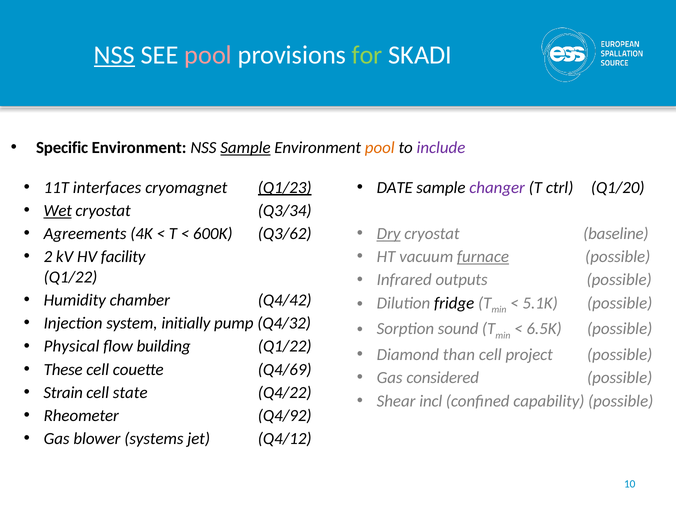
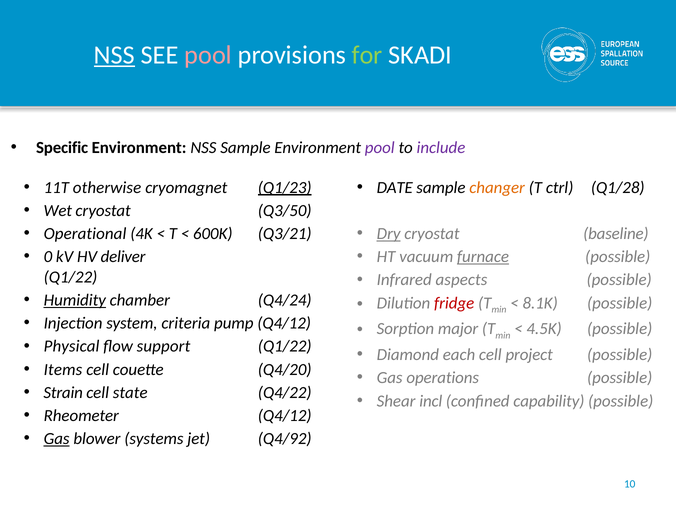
Sample at (245, 148) underline: present -> none
pool at (380, 148) colour: orange -> purple
interfaces: interfaces -> otherwise
changer colour: purple -> orange
Q1/20: Q1/20 -> Q1/28
Wet underline: present -> none
Q3/34: Q3/34 -> Q3/50
Agreements: Agreements -> Operational
Q3/62: Q3/62 -> Q3/21
2: 2 -> 0
facility: facility -> deliver
outputs: outputs -> aspects
Humidity underline: none -> present
Q4/42: Q4/42 -> Q4/24
fridge colour: black -> red
5.1K: 5.1K -> 8.1K
initially: initially -> criteria
pump Q4/32: Q4/32 -> Q4/12
sound: sound -> major
6.5K: 6.5K -> 4.5K
building: building -> support
than: than -> each
These: These -> Items
Q4/69: Q4/69 -> Q4/20
considered: considered -> operations
Rheometer Q4/92: Q4/92 -> Q4/12
Gas at (57, 439) underline: none -> present
Q4/12: Q4/12 -> Q4/92
